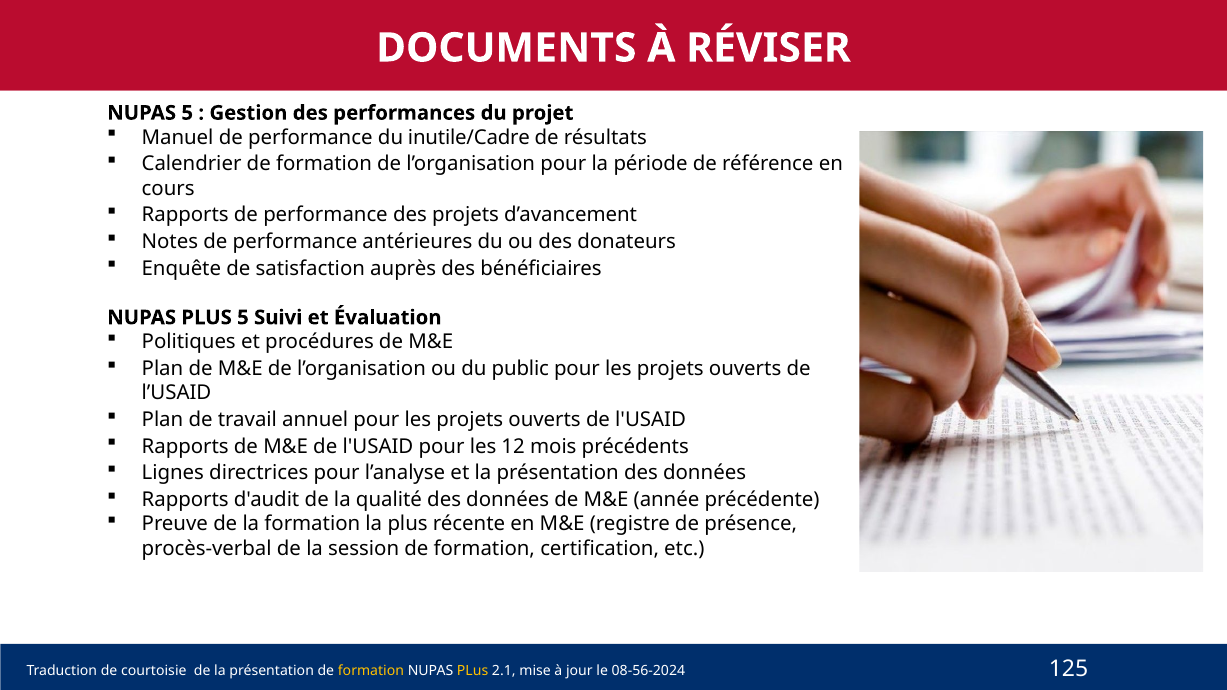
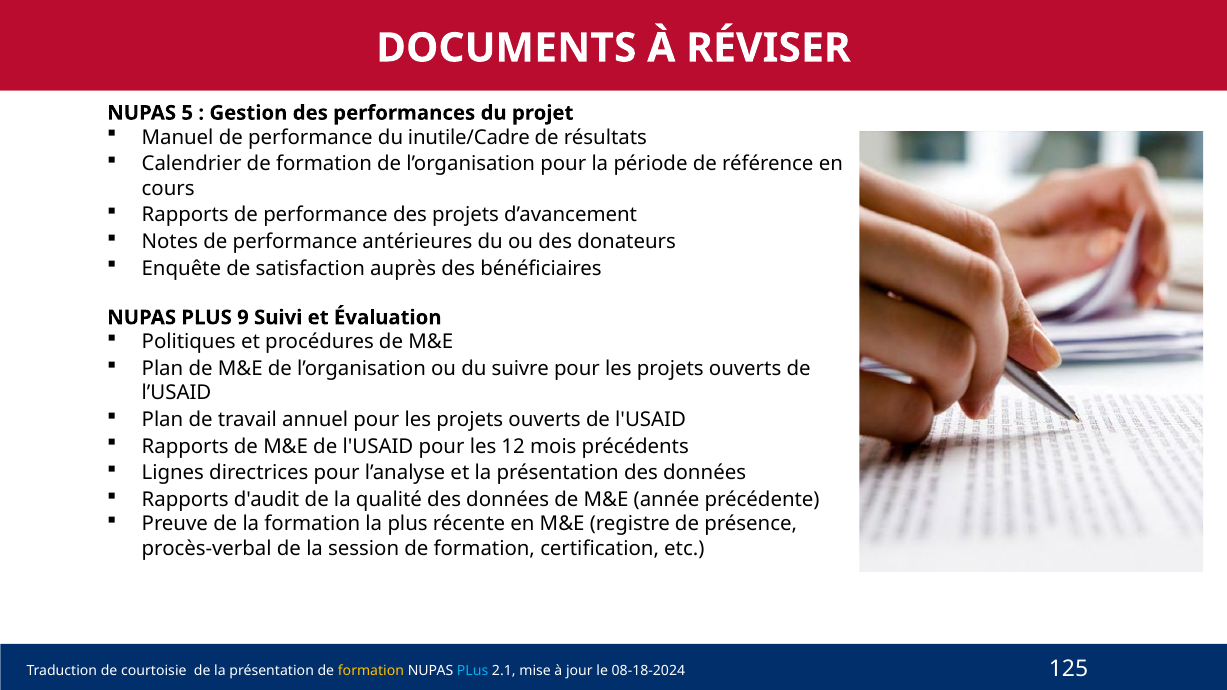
PLUS 5: 5 -> 9
public: public -> suivre
PLus at (473, 671) colour: yellow -> light blue
08-56-2024: 08-56-2024 -> 08-18-2024
